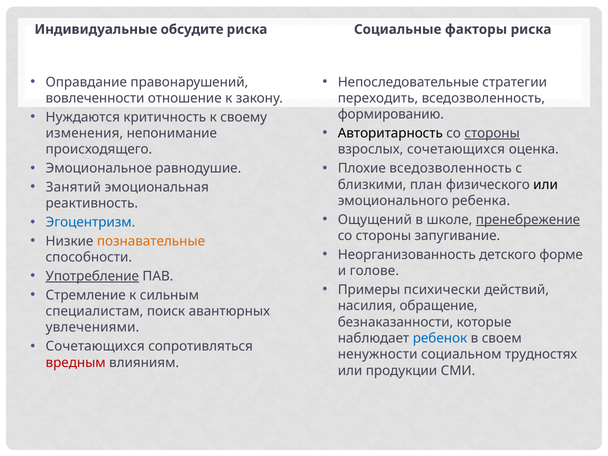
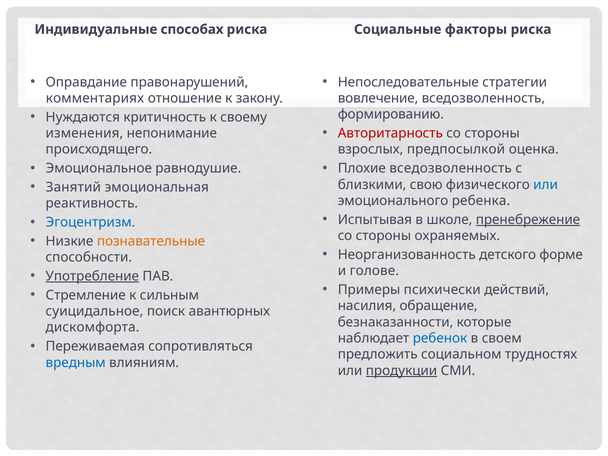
обсудите: обсудите -> способах
вовлеченности: вовлеченности -> комментариях
переходить: переходить -> вовлечение
Авторитарность colour: black -> red
стороны at (492, 133) underline: present -> none
взрослых сочетающихся: сочетающихся -> предпосылкой
план: план -> свою
или at (546, 185) colour: black -> blue
Ощущений: Ощущений -> Испытывая
запугивание: запугивание -> охраняемых
специалистам: специалистам -> суицидальное
увлечениями: увлечениями -> дискомфорта
Сочетающихся at (95, 346): Сочетающихся -> Переживаемая
ненужности: ненужности -> предложить
вредным colour: red -> blue
продукции underline: none -> present
